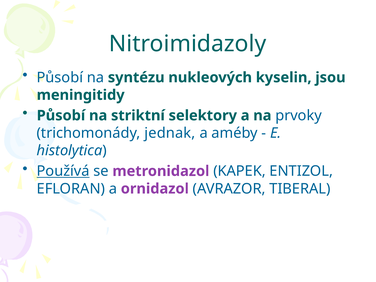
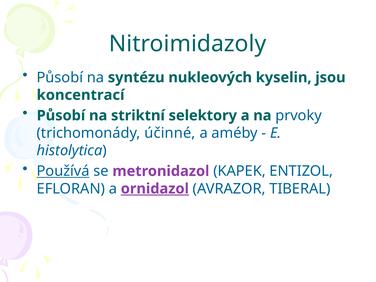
meningitidy: meningitidy -> koncentrací
jednak: jednak -> účinné
ornidazol underline: none -> present
